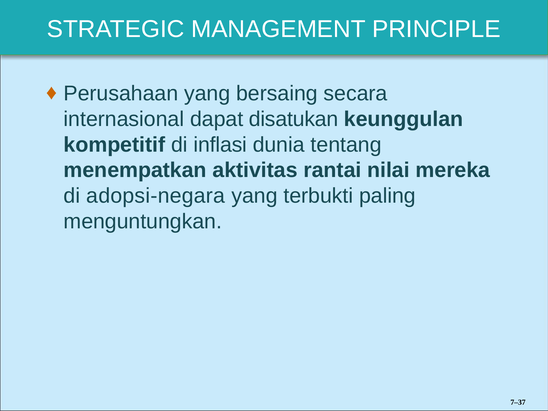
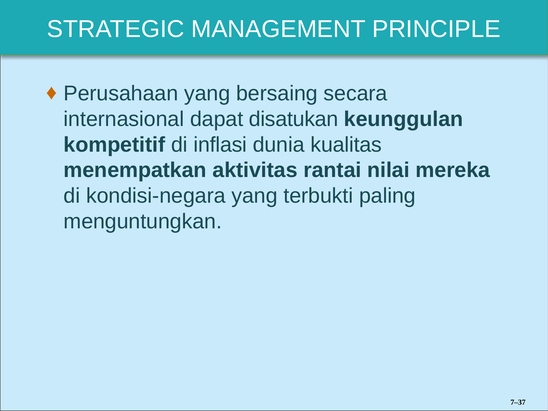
tentang: tentang -> kualitas
adopsi-negara: adopsi-negara -> kondisi-negara
